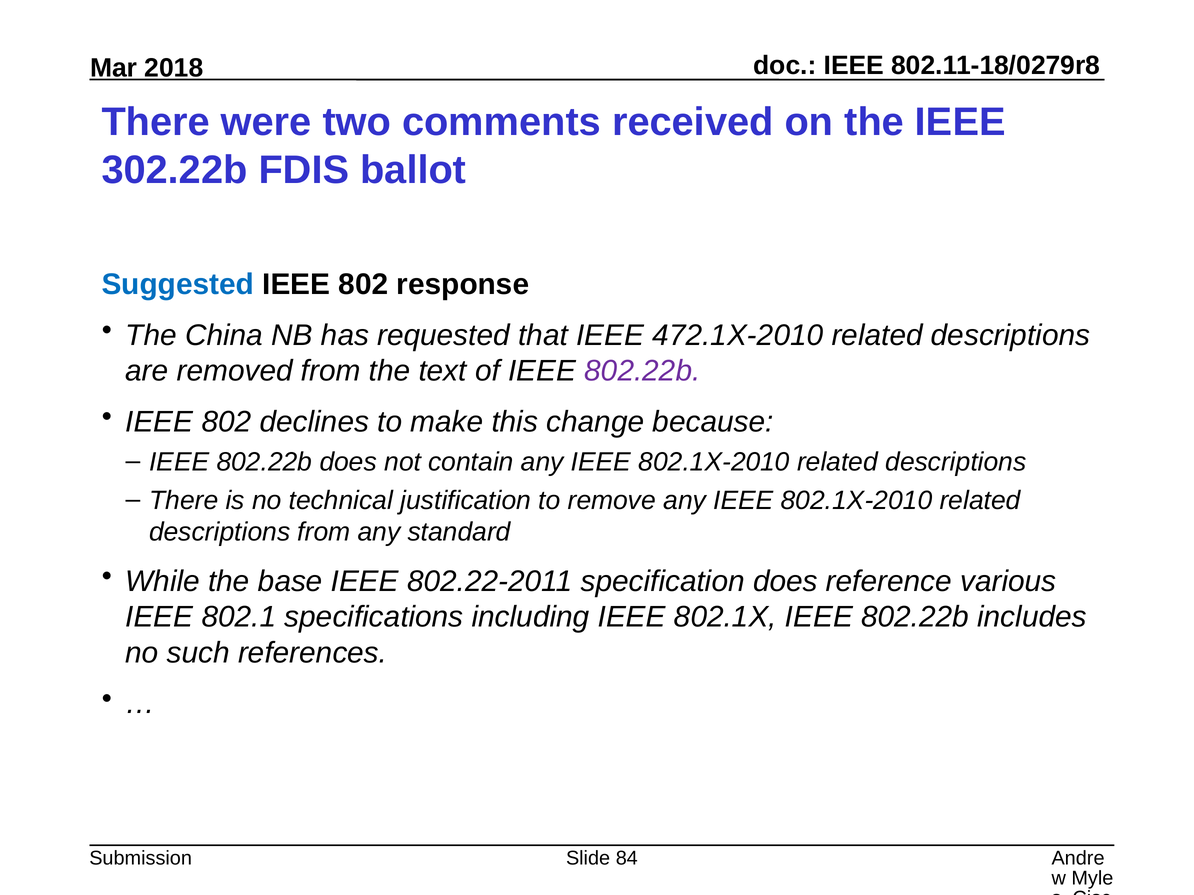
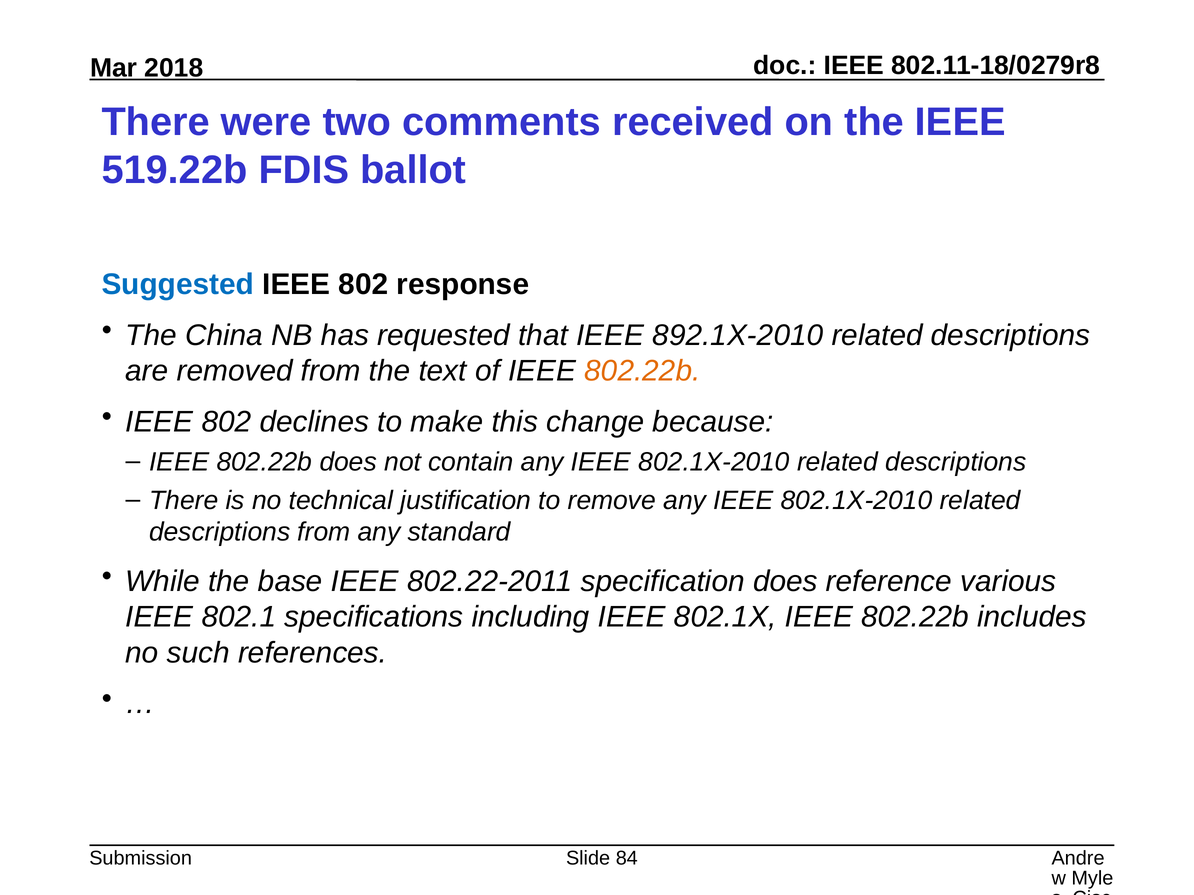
302.22b: 302.22b -> 519.22b
472.1X-2010: 472.1X-2010 -> 892.1X-2010
802.22b at (642, 371) colour: purple -> orange
